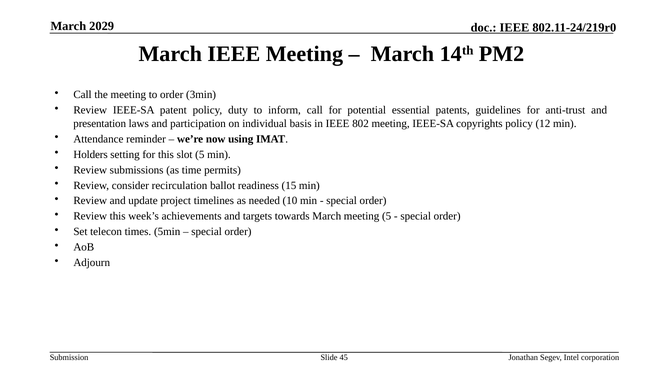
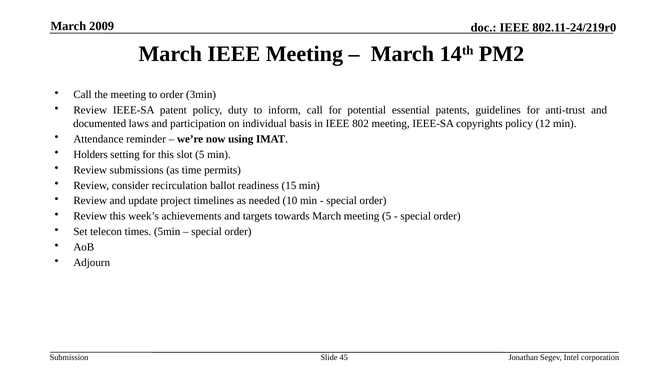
2029: 2029 -> 2009
presentation: presentation -> documented
